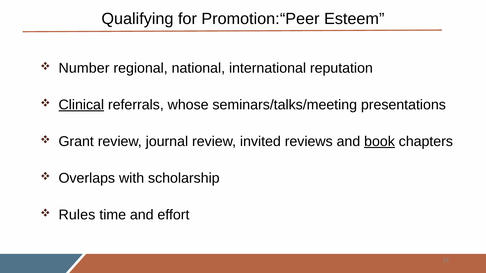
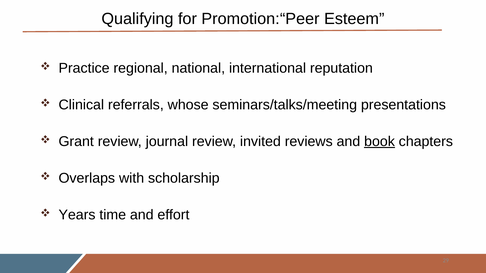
Number: Number -> Practice
Clinical underline: present -> none
Rules: Rules -> Years
